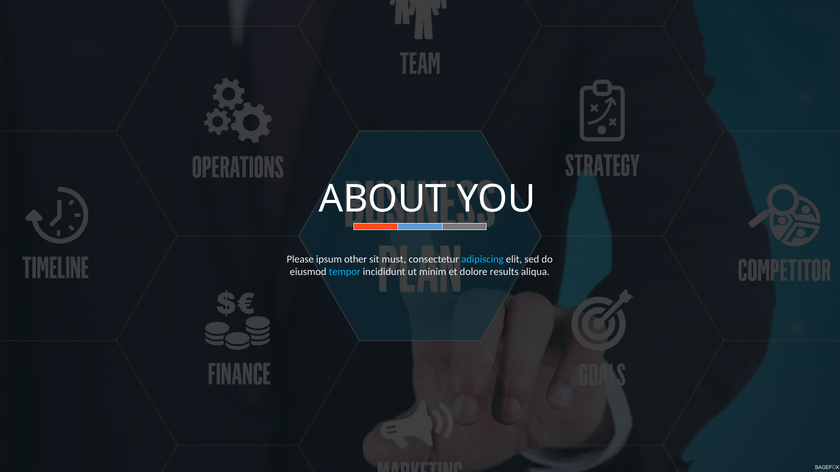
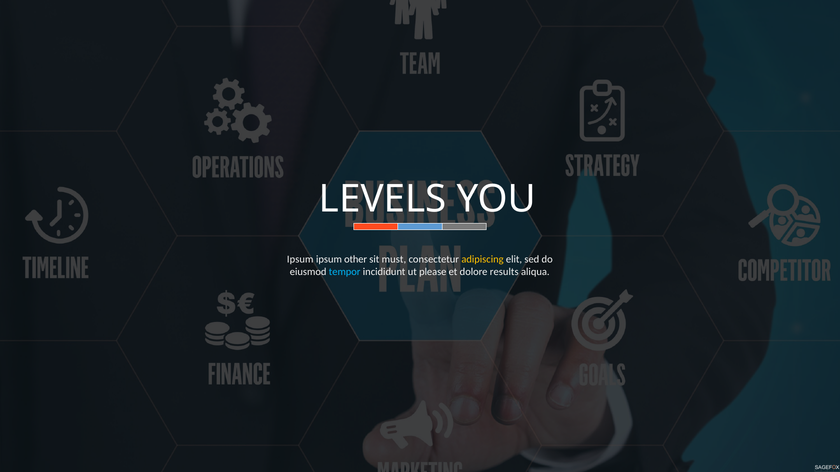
ABOUT: ABOUT -> LEVELS
Please at (300, 259): Please -> Ipsum
adipiscing colour: light blue -> yellow
minim: minim -> please
